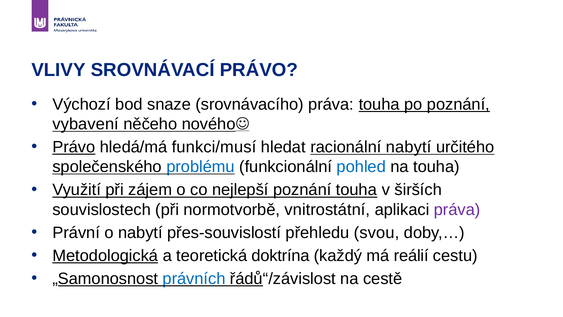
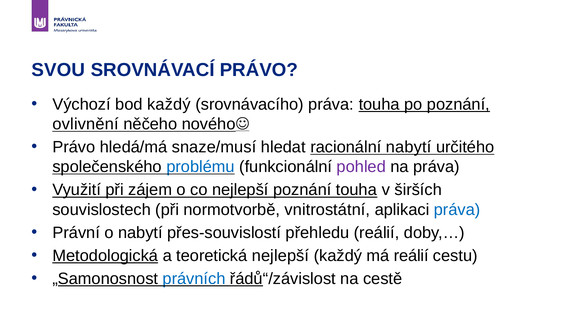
VLIVY: VLIVY -> SVOU
bod snaze: snaze -> každý
vybavení: vybavení -> ovlivnění
Právo at (74, 147) underline: present -> none
funkci/musí: funkci/musí -> snaze/musí
pohled colour: blue -> purple
na touha: touha -> práva
práva at (457, 209) colour: purple -> blue
přehledu svou: svou -> reálií
teoretická doktrína: doktrína -> nejlepší
